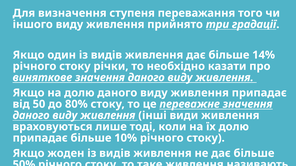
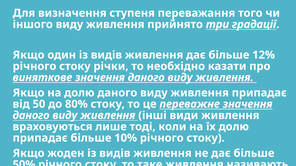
14%: 14% -> 12%
